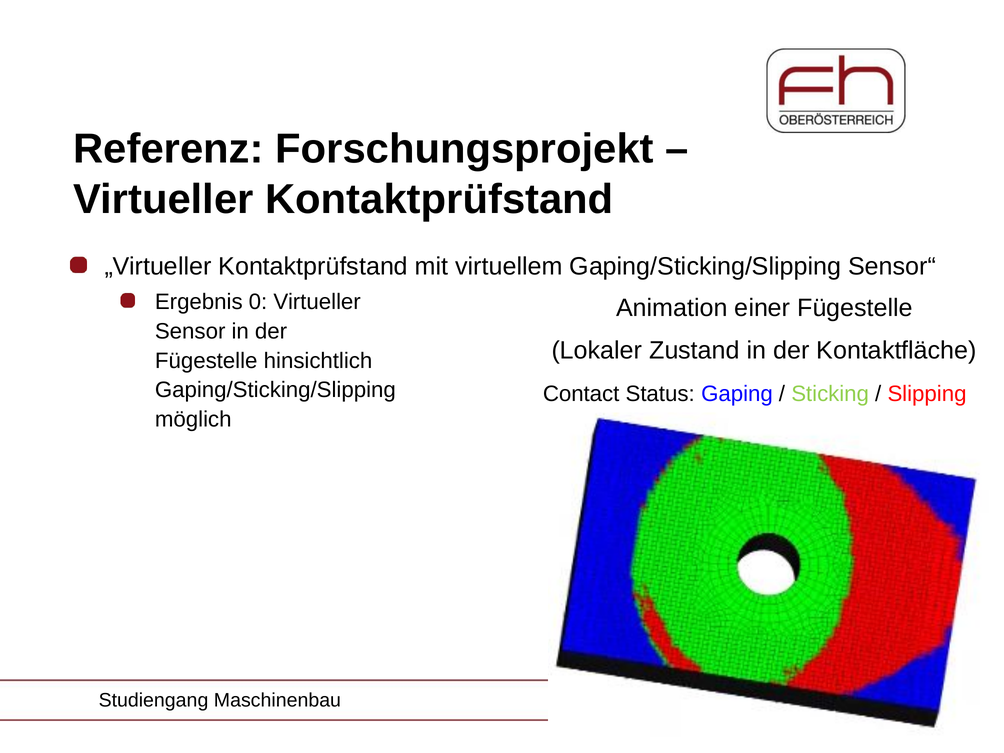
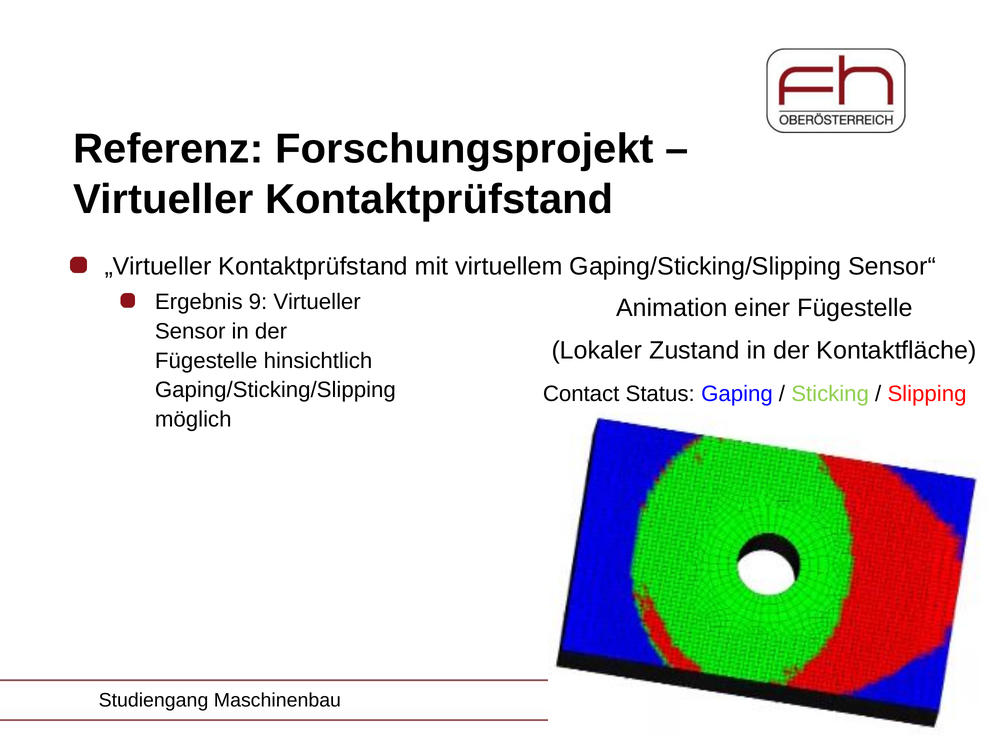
0: 0 -> 9
